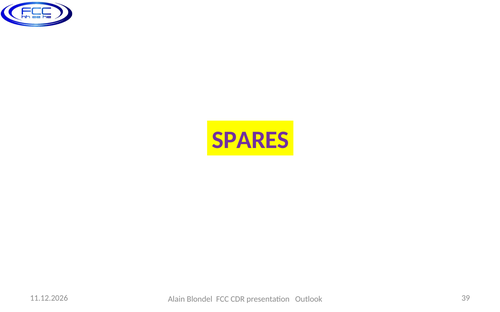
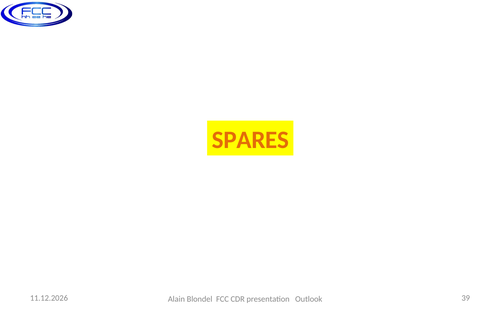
SPARES colour: purple -> orange
